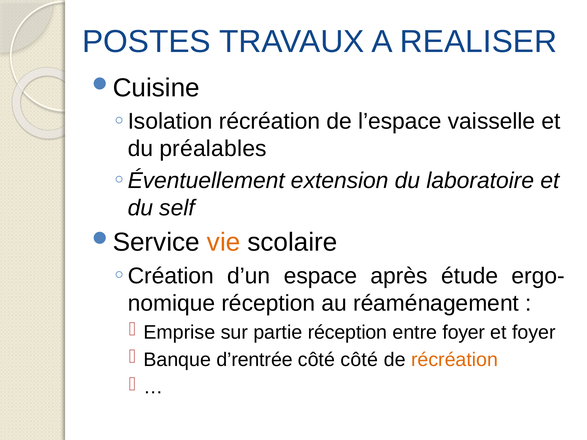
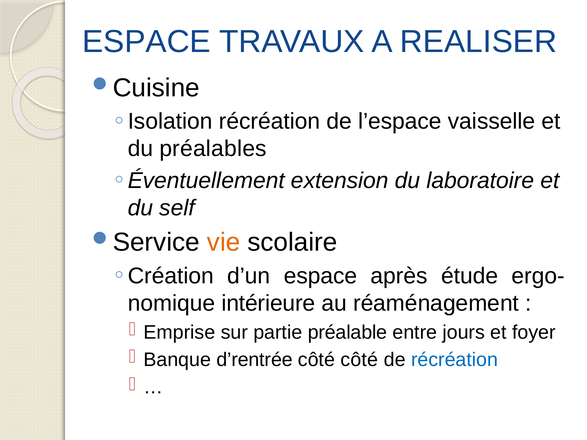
POSTES at (146, 42): POSTES -> ESPACE
réception at (268, 303): réception -> intérieure
partie réception: réception -> préalable
entre foyer: foyer -> jours
récréation at (455, 360) colour: orange -> blue
